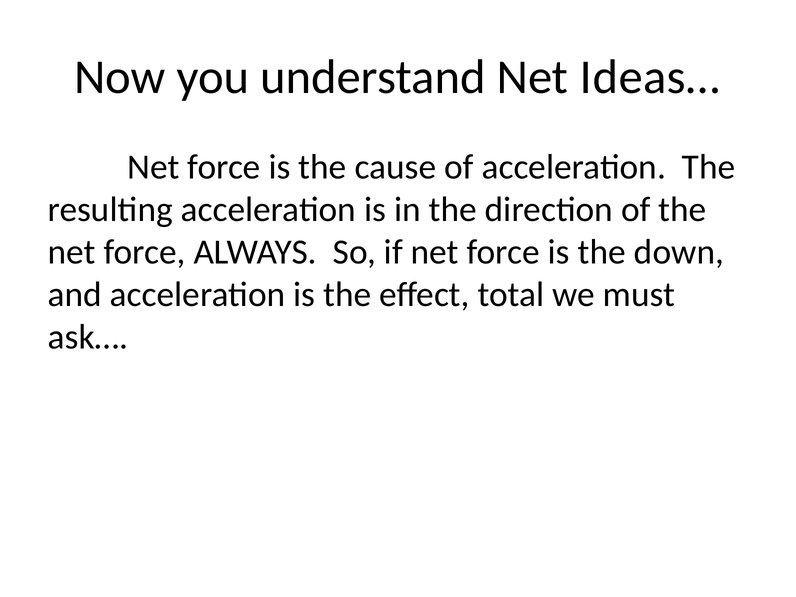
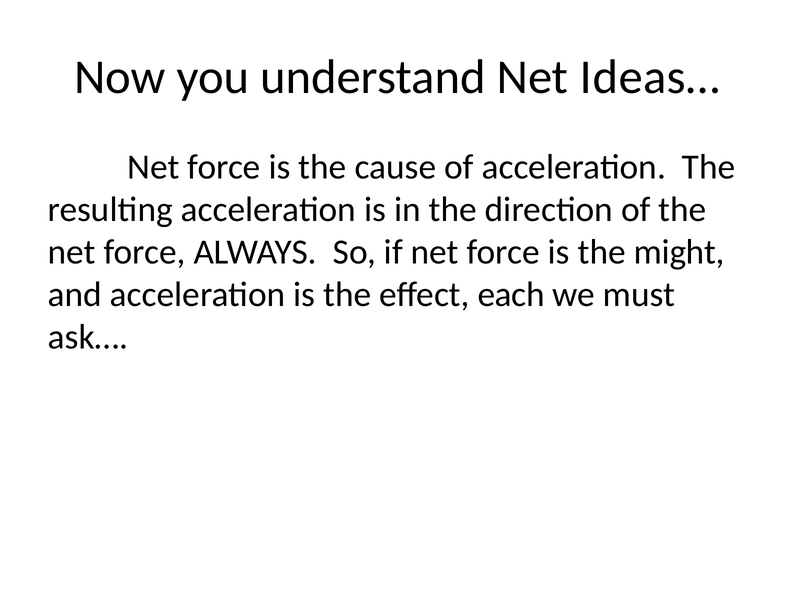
down: down -> might
total: total -> each
